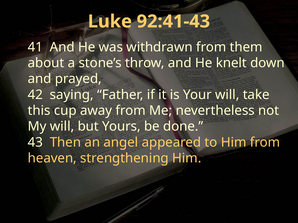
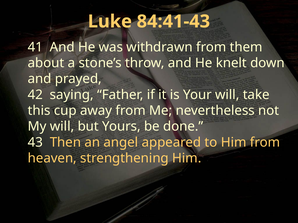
92:41-43: 92:41-43 -> 84:41-43
